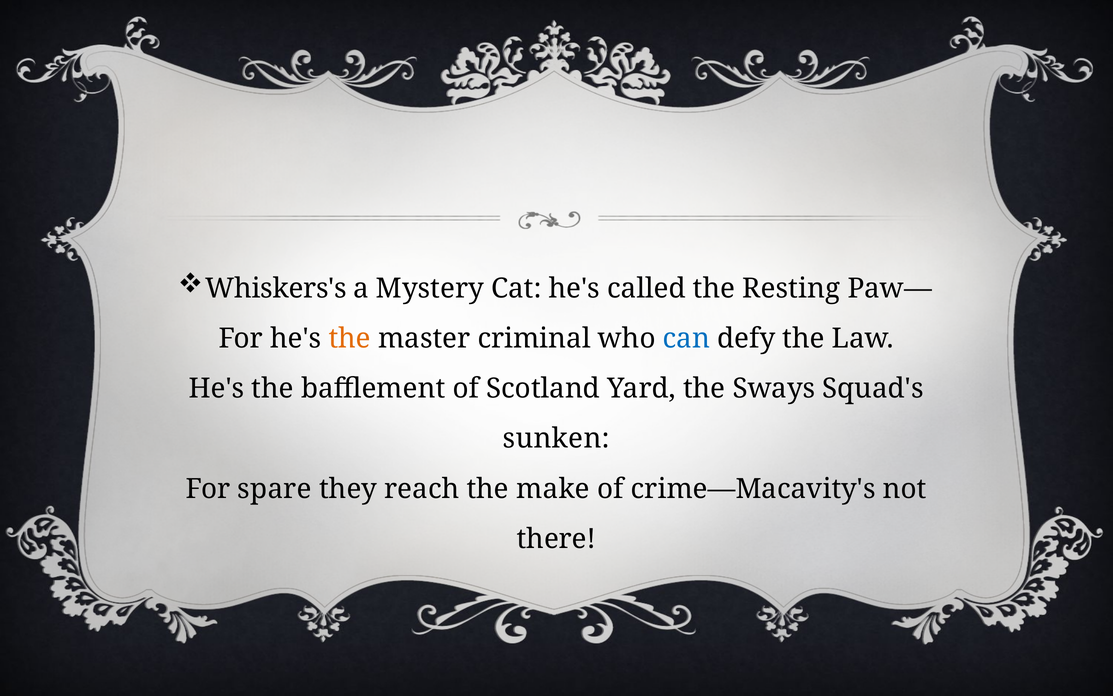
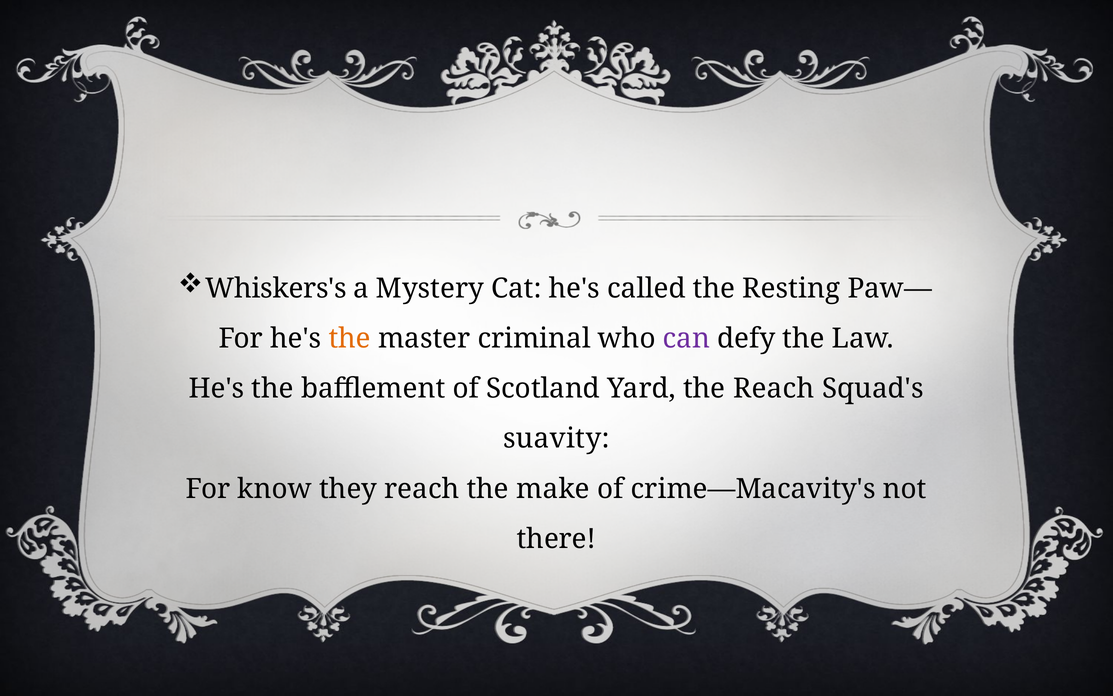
can colour: blue -> purple
the Sways: Sways -> Reach
sunken: sunken -> suavity
spare: spare -> know
